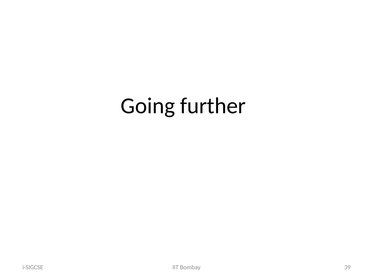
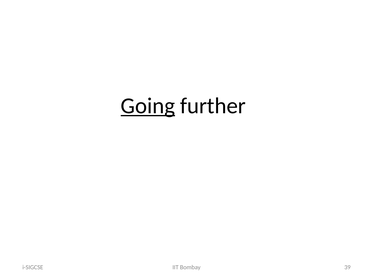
Going underline: none -> present
